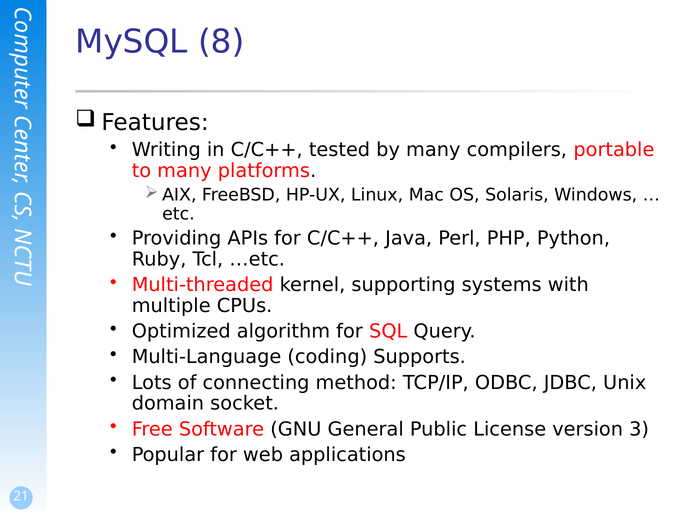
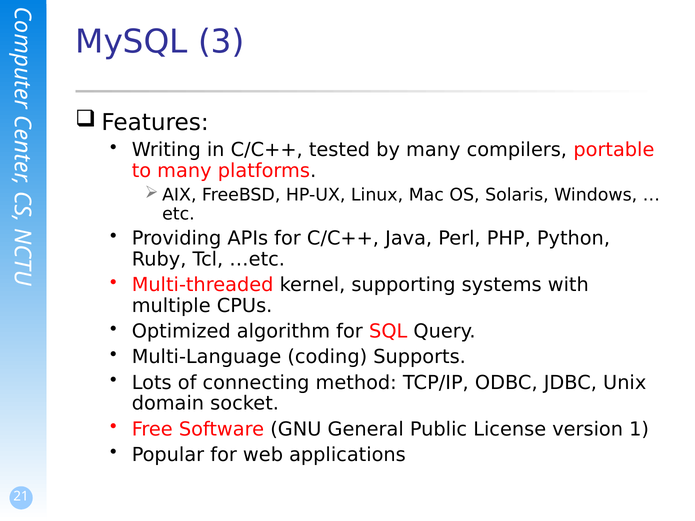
8: 8 -> 3
3: 3 -> 1
